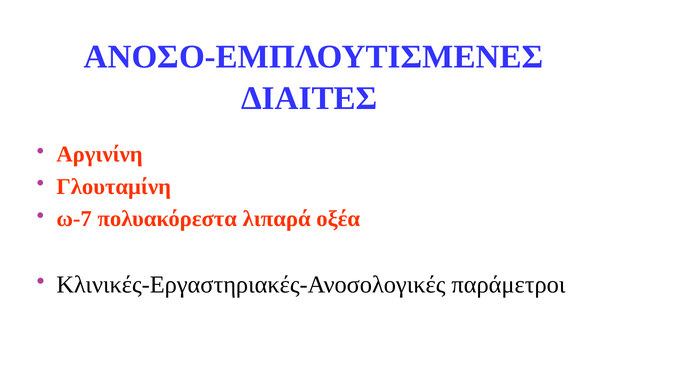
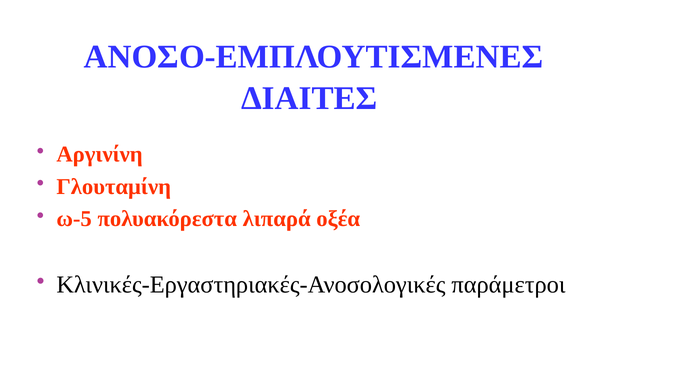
ω-7: ω-7 -> ω-5
